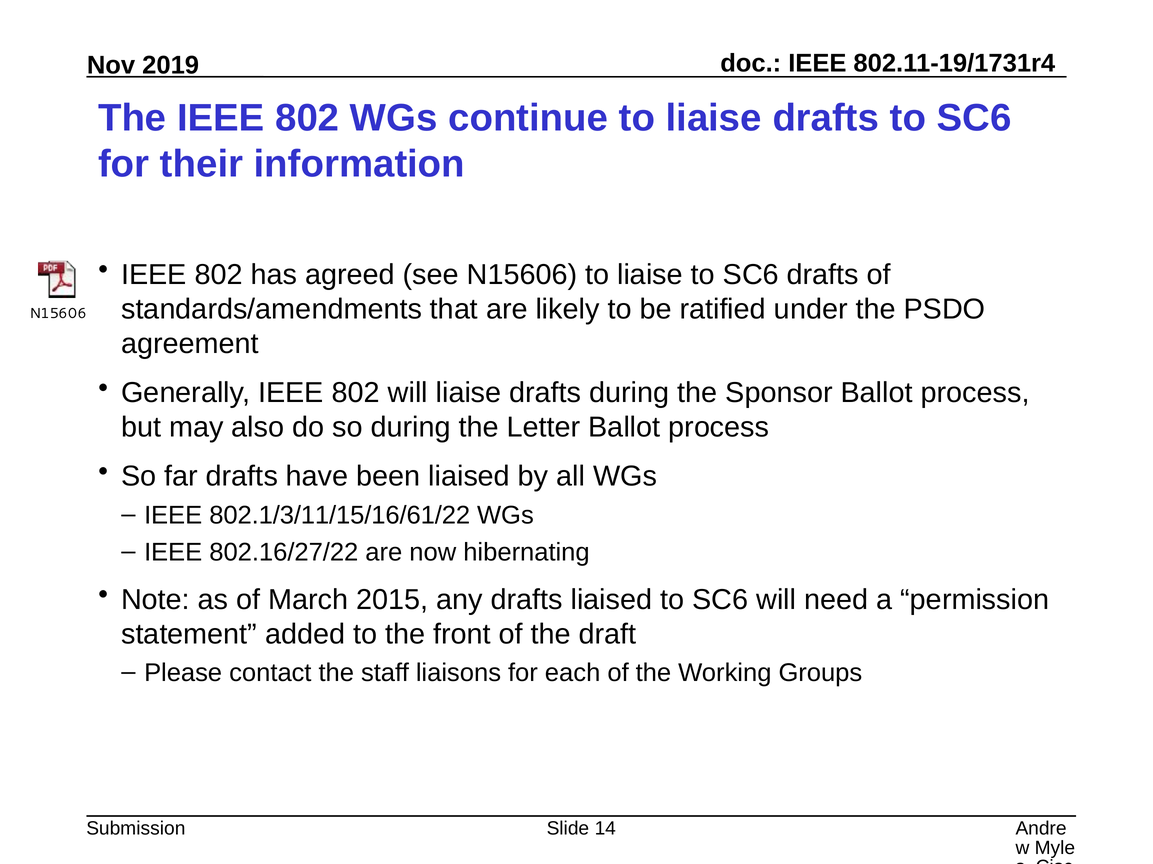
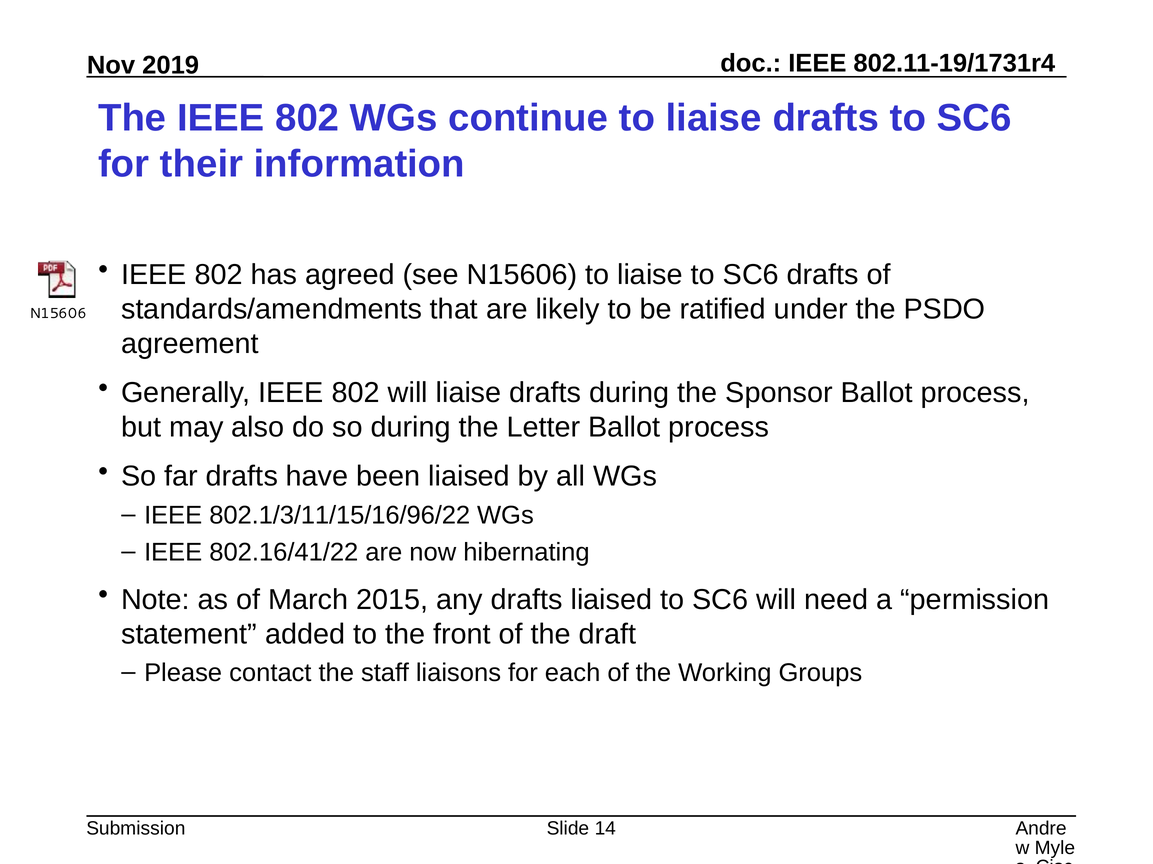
802.1/3/11/15/16/61/22: 802.1/3/11/15/16/61/22 -> 802.1/3/11/15/16/96/22
802.16/27/22: 802.16/27/22 -> 802.16/41/22
